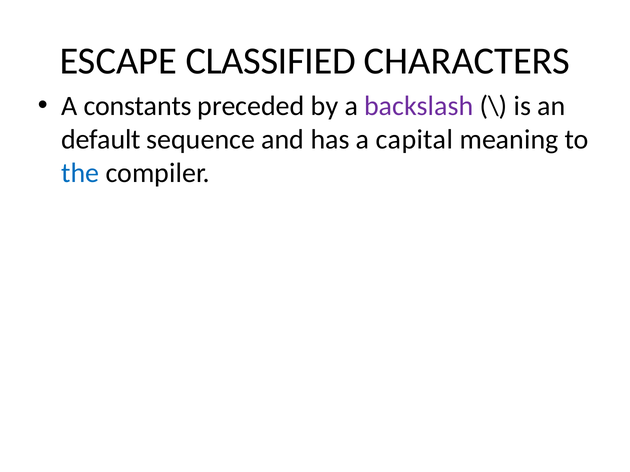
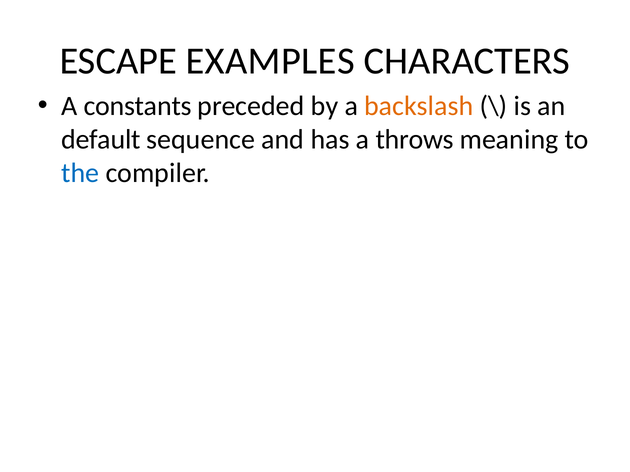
CLASSIFIED: CLASSIFIED -> EXAMPLES
backslash colour: purple -> orange
capital: capital -> throws
